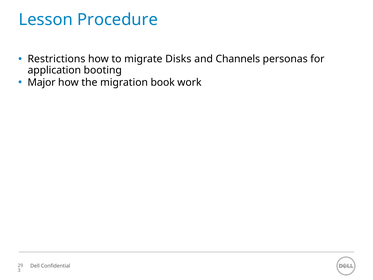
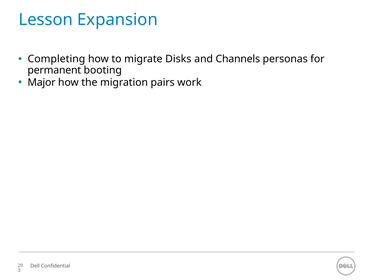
Procedure: Procedure -> Expansion
Restrictions: Restrictions -> Completing
application: application -> permanent
book: book -> pairs
